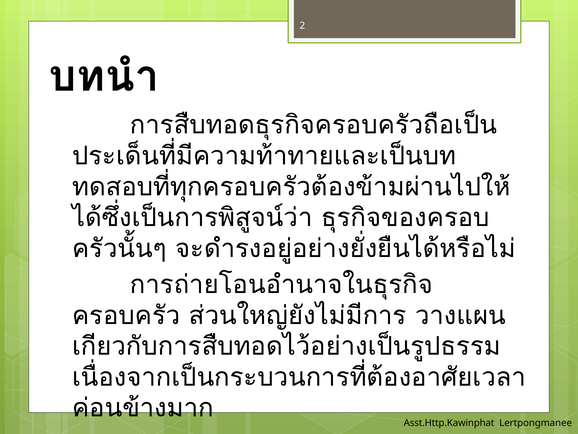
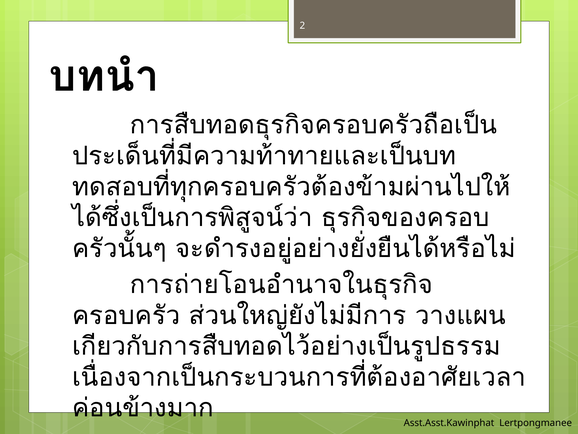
Asst.Http.Kawinphat: Asst.Http.Kawinphat -> Asst.Asst.Kawinphat
